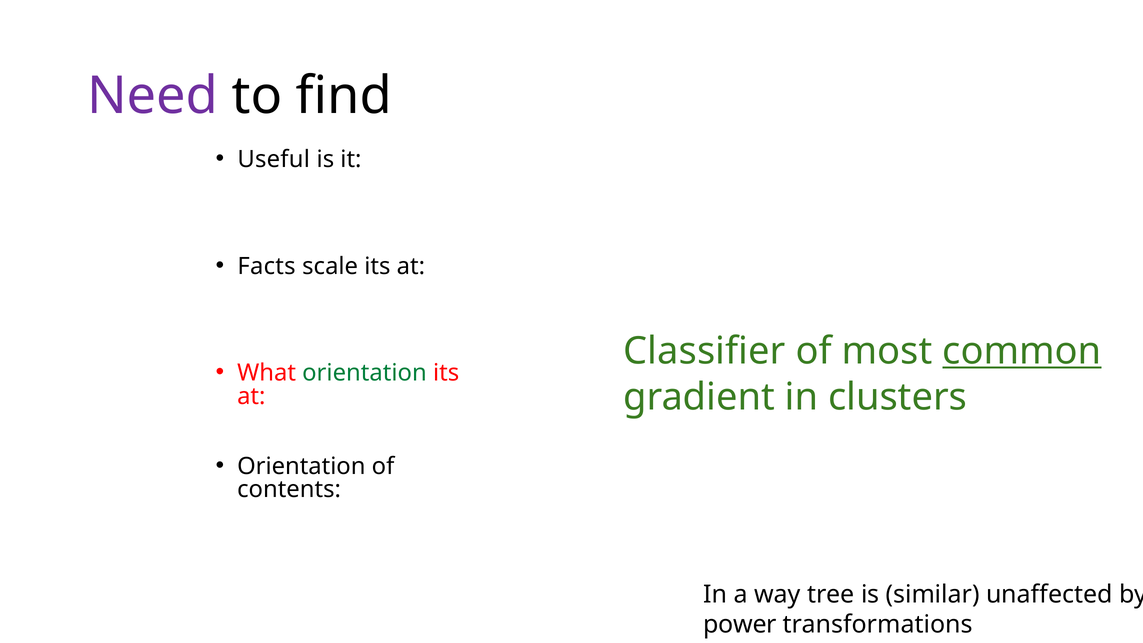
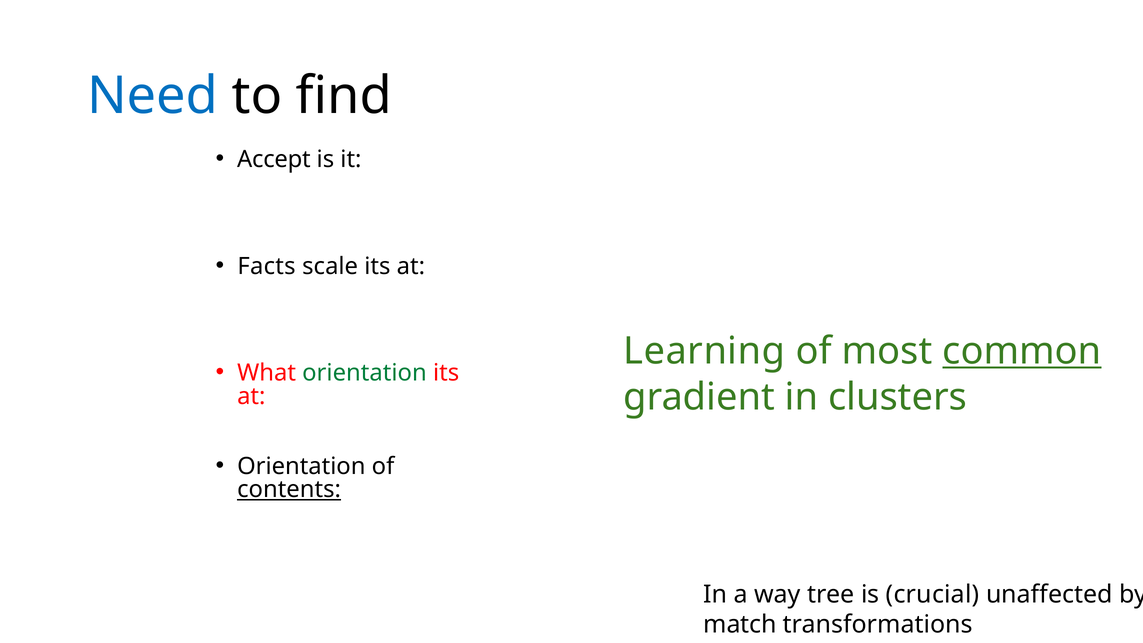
Need colour: purple -> blue
Useful: Useful -> Accept
Classifier: Classifier -> Learning
contents underline: none -> present
similar: similar -> crucial
power: power -> match
